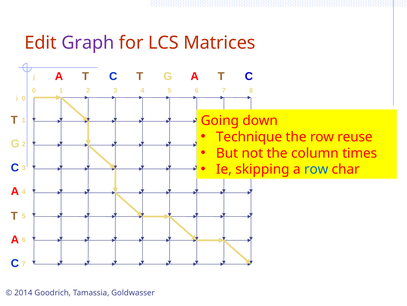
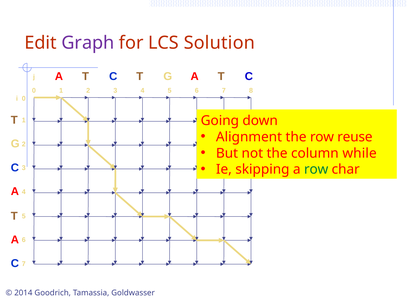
Matrices: Matrices -> Solution
Technique: Technique -> Alignment
times: times -> while
row at (316, 169) colour: blue -> green
